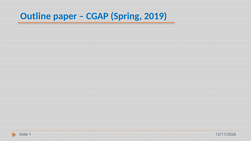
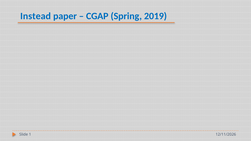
Outline: Outline -> Instead
